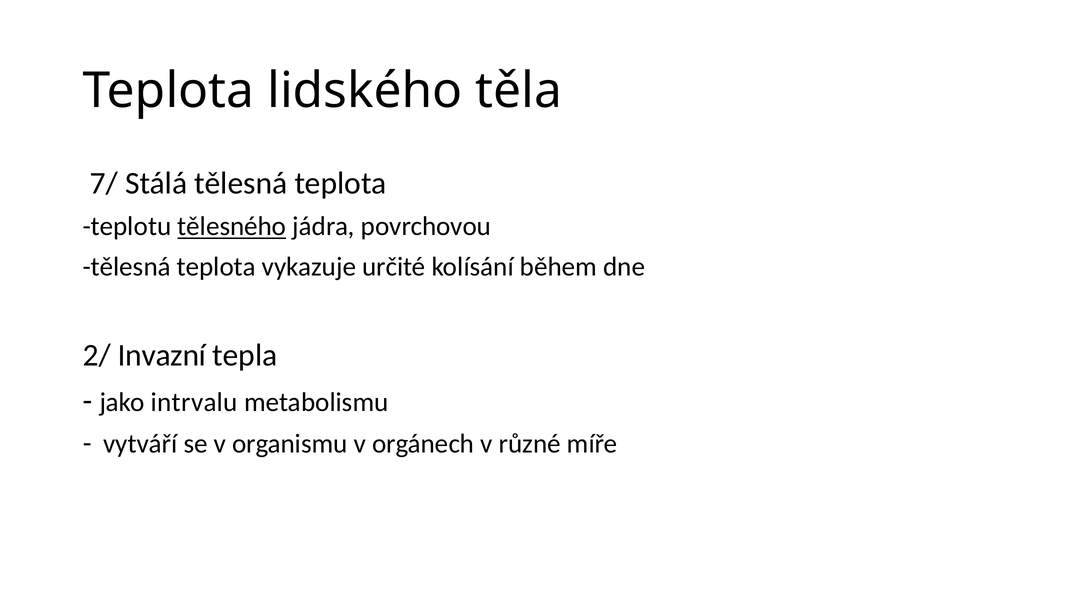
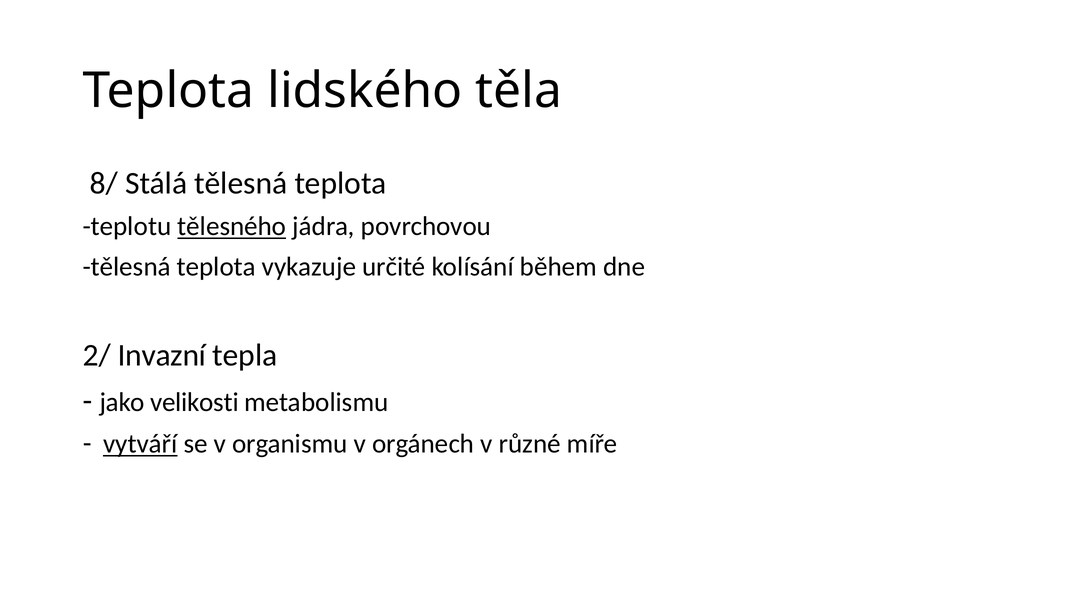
7/: 7/ -> 8/
intrvalu: intrvalu -> velikosti
vytváří underline: none -> present
